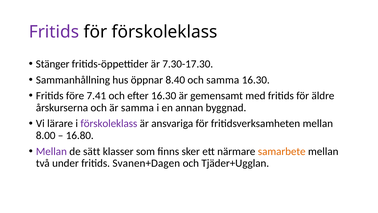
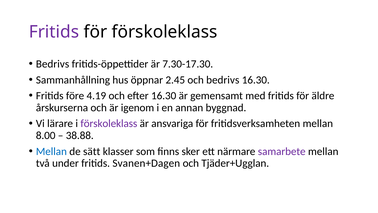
Stänger at (53, 64): Stänger -> Bedrivs
8.40: 8.40 -> 2.45
och samma: samma -> bedrivs
7.41: 7.41 -> 4.19
är samma: samma -> igenom
16.80: 16.80 -> 38.88
Mellan at (51, 151) colour: purple -> blue
samarbete colour: orange -> purple
